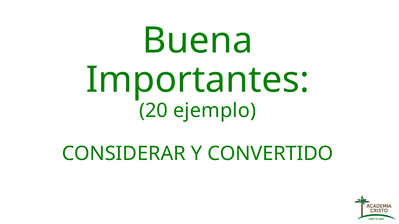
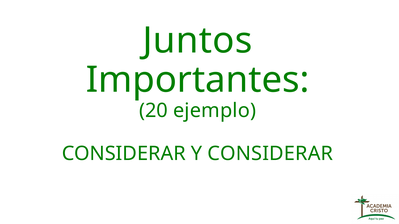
Buena: Buena -> Juntos
Y CONVERTIDO: CONVERTIDO -> CONSIDERAR
